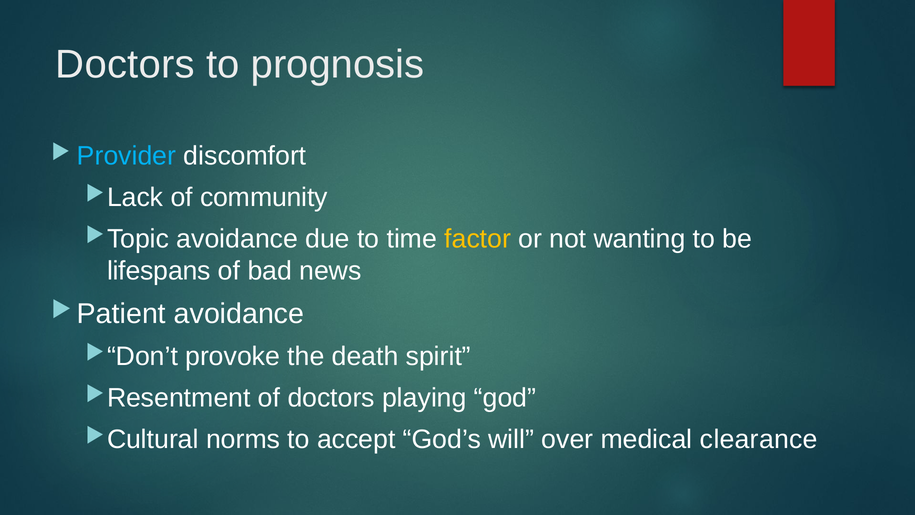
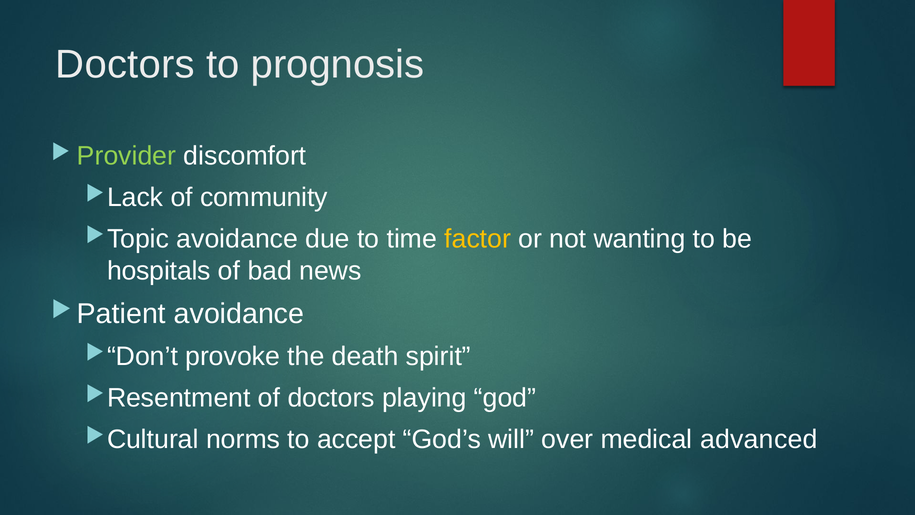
Provider colour: light blue -> light green
lifespans: lifespans -> hospitals
clearance: clearance -> advanced
